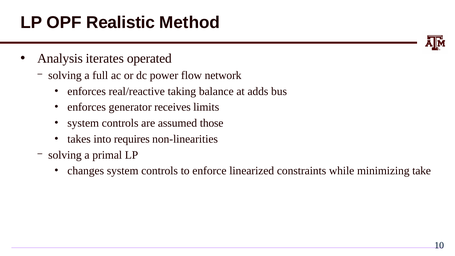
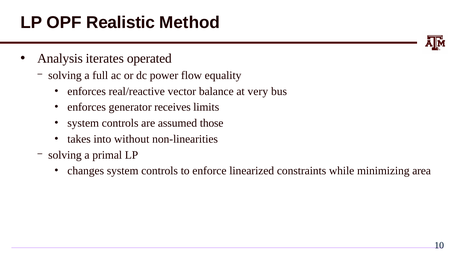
network: network -> equality
taking: taking -> vector
adds: adds -> very
requires: requires -> without
take: take -> area
